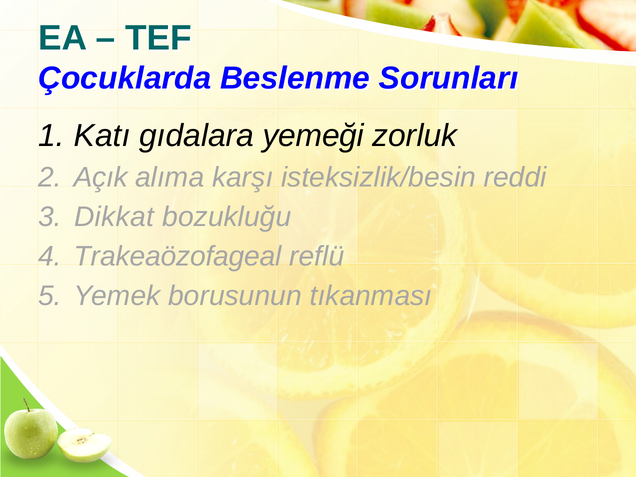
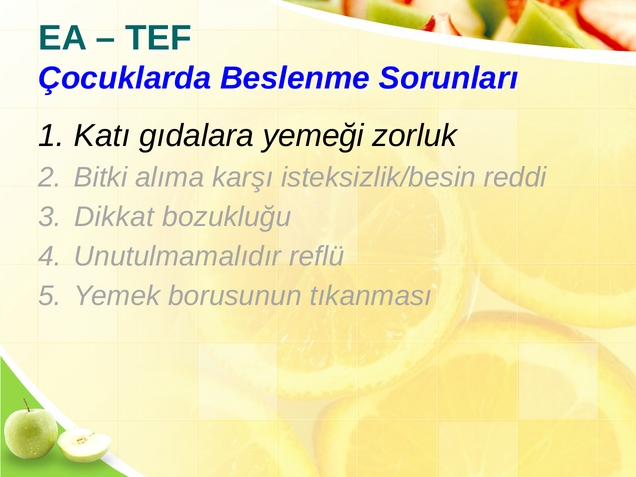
Açık: Açık -> Bitki
Trakeaözofageal: Trakeaözofageal -> Unutulmamalıdır
